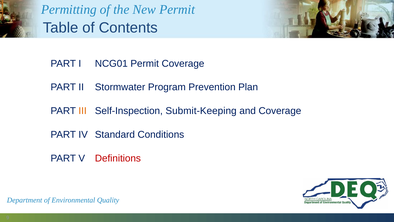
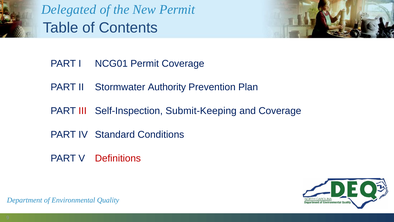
Permitting: Permitting -> Delegated
Program: Program -> Authority
III colour: orange -> red
